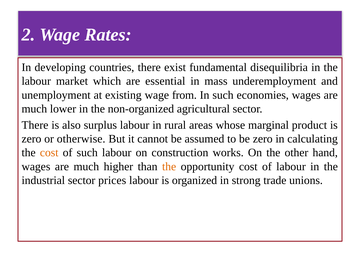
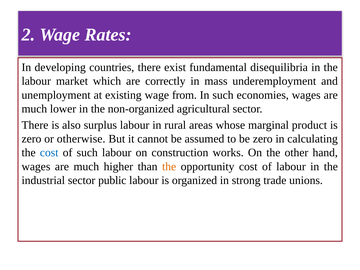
essential: essential -> correctly
cost at (49, 153) colour: orange -> blue
prices: prices -> public
